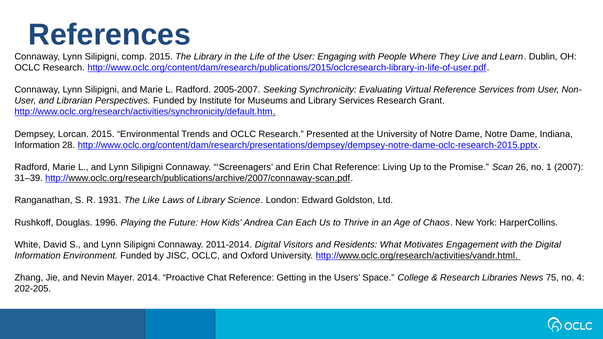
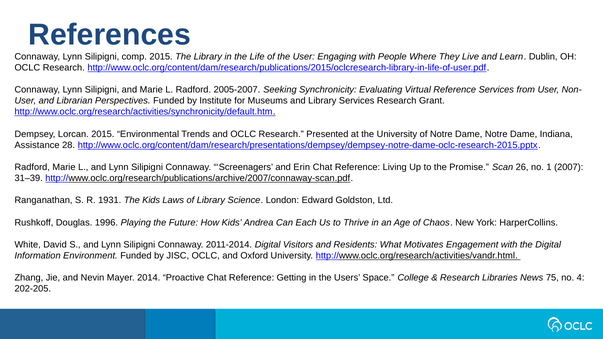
Information at (37, 145): Information -> Assistance
The Like: Like -> Kids
